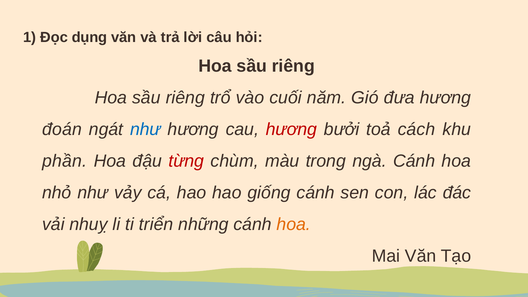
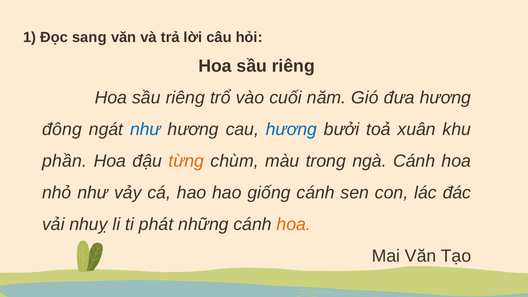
dụng: dụng -> sang
đoán: đoán -> đông
hương at (291, 129) colour: red -> blue
cách: cách -> xuân
từng colour: red -> orange
triển: triển -> phát
